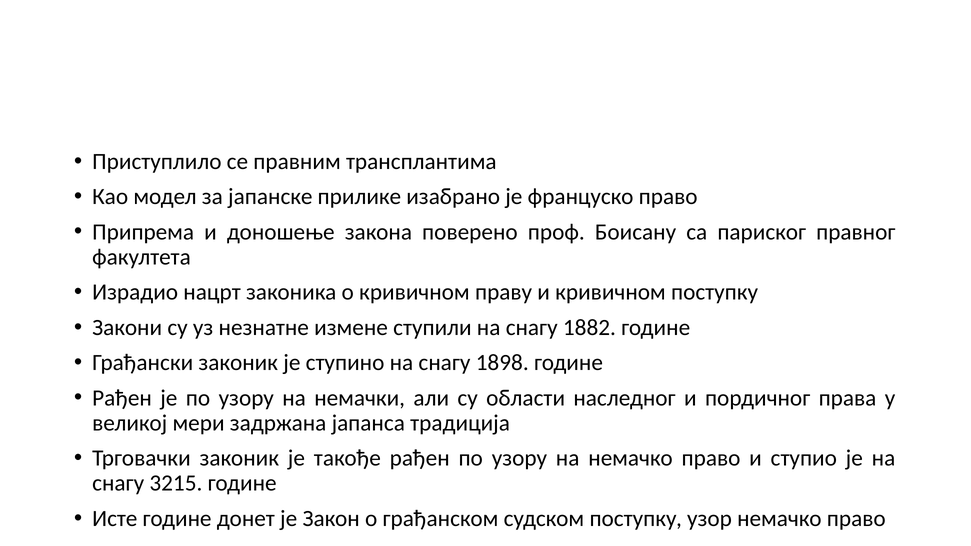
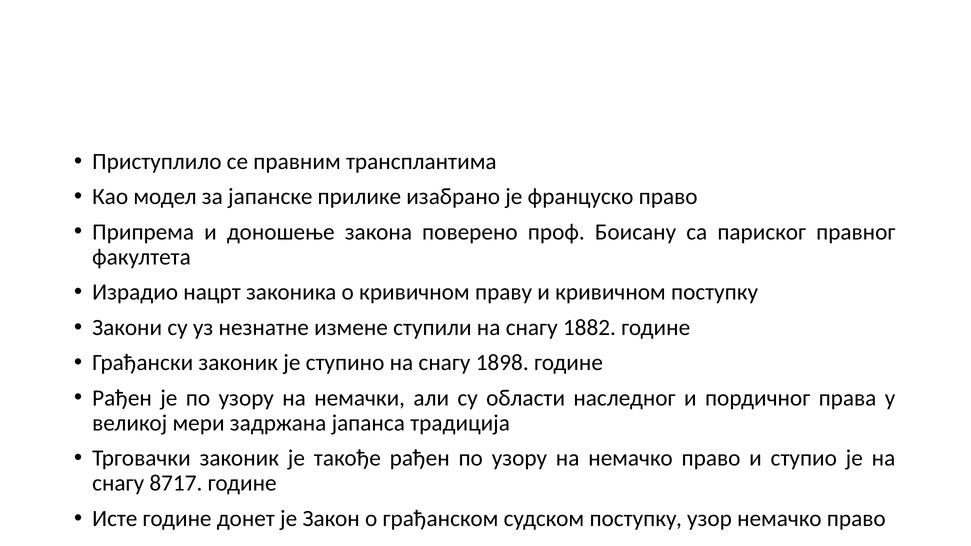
3215: 3215 -> 8717
